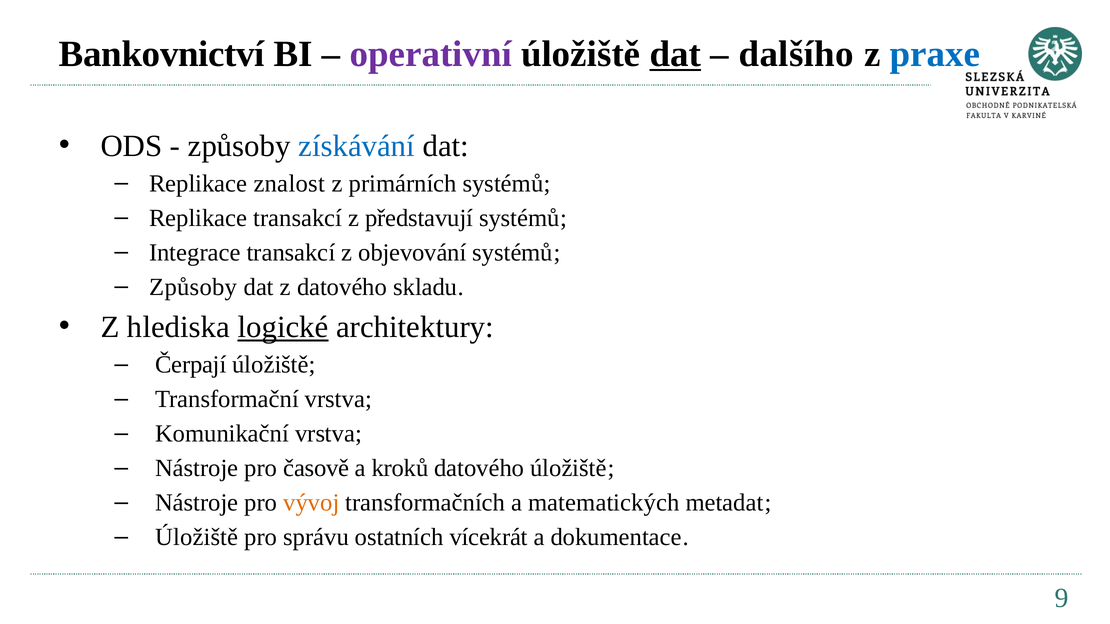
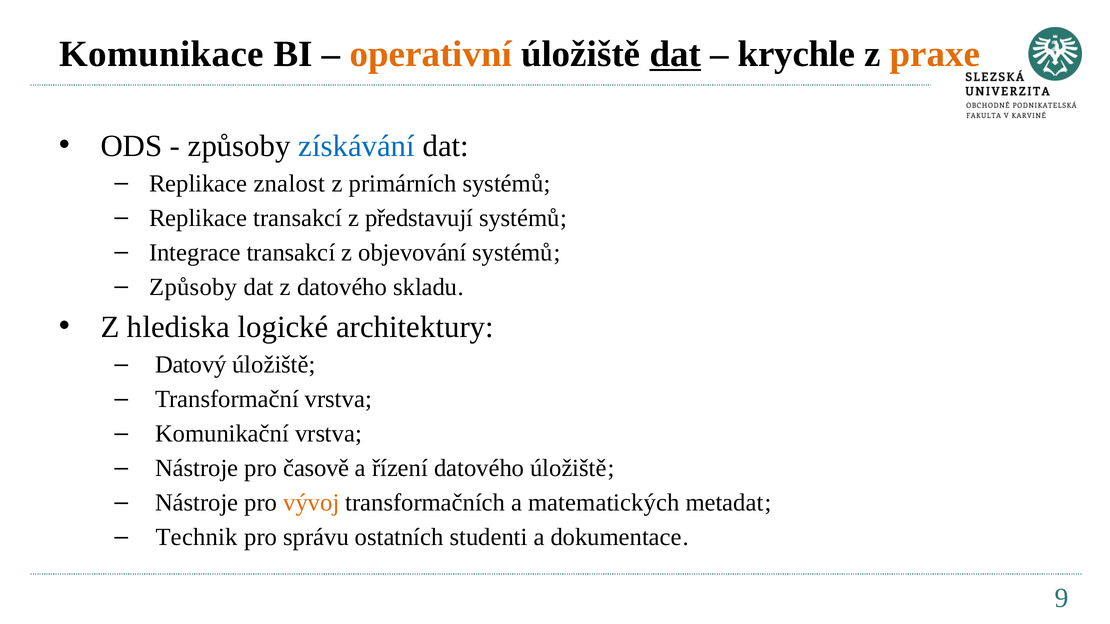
Bankovnictví: Bankovnictví -> Komunikace
operativní colour: purple -> orange
dalšího: dalšího -> krychle
praxe colour: blue -> orange
logické underline: present -> none
Čerpají: Čerpají -> Datový
kroků: kroků -> řízení
Úložiště at (197, 538): Úložiště -> Technik
vícekrát: vícekrát -> studenti
